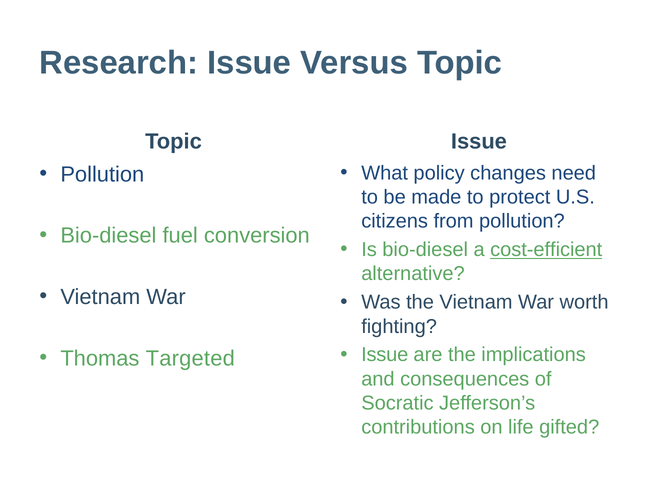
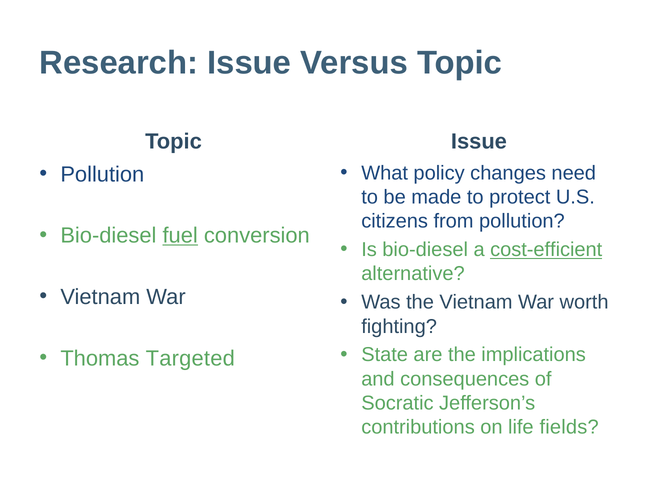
fuel underline: none -> present
Issue at (385, 355): Issue -> State
gifted: gifted -> fields
